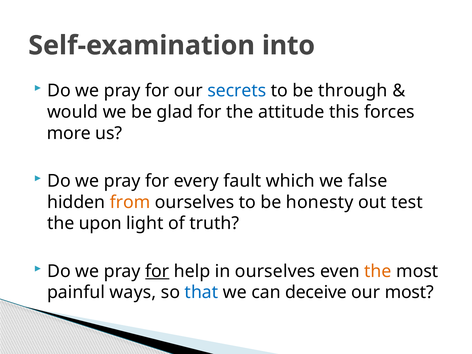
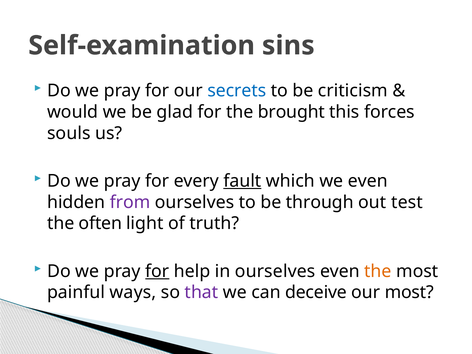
into: into -> sins
through: through -> criticism
attitude: attitude -> brought
more: more -> souls
fault underline: none -> present
we false: false -> even
from colour: orange -> purple
honesty: honesty -> through
upon: upon -> often
that colour: blue -> purple
